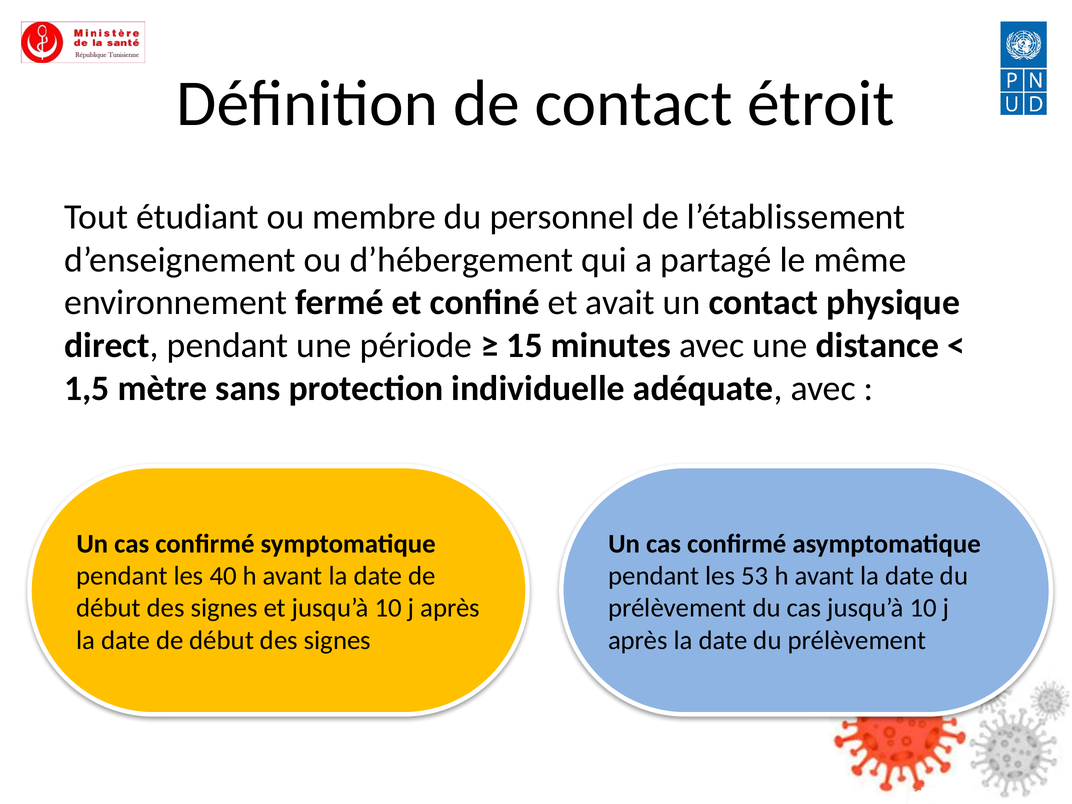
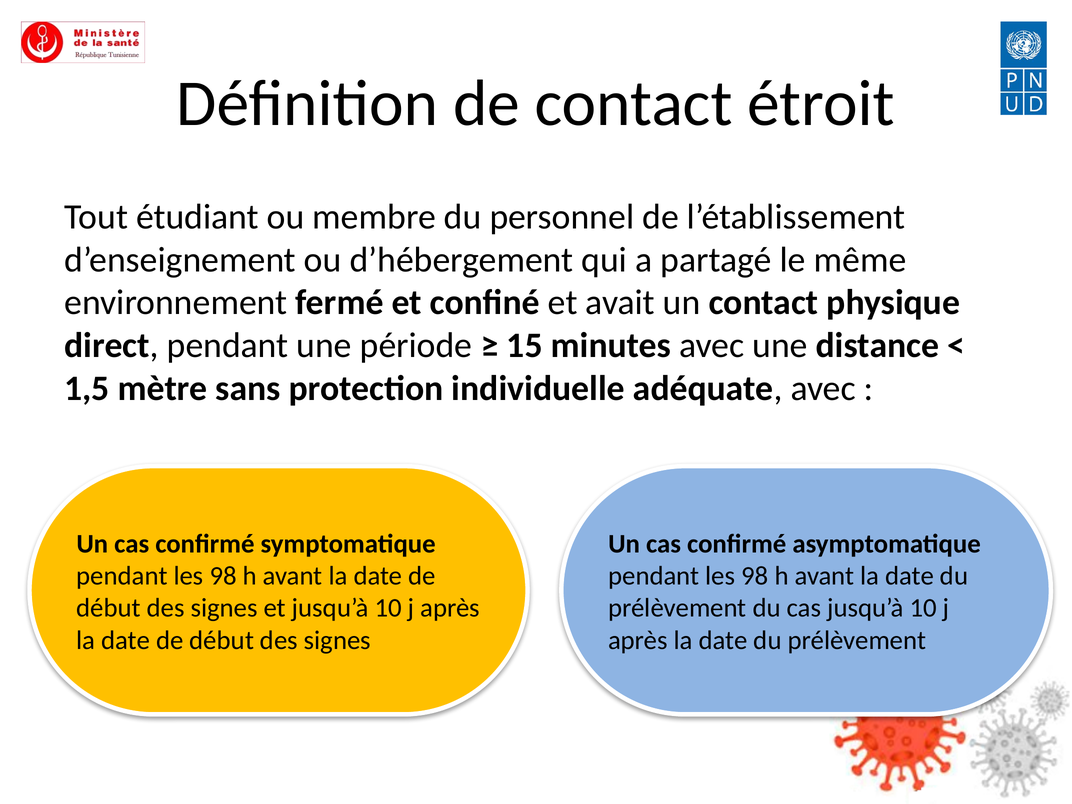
40 at (223, 576): 40 -> 98
53 at (755, 576): 53 -> 98
